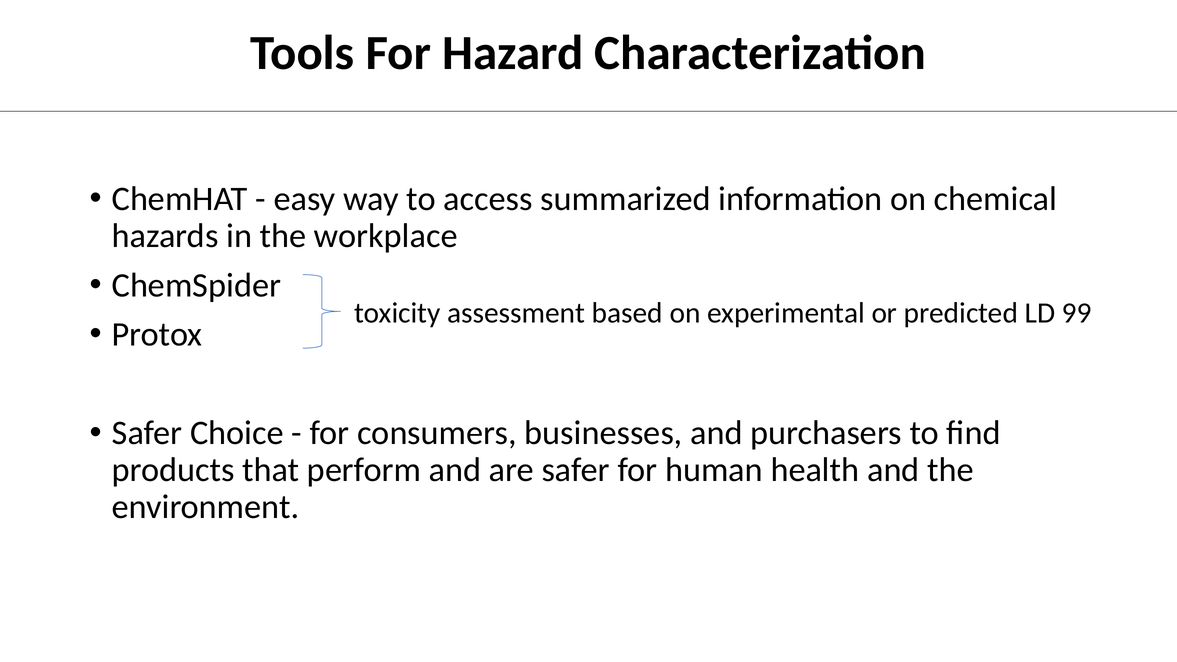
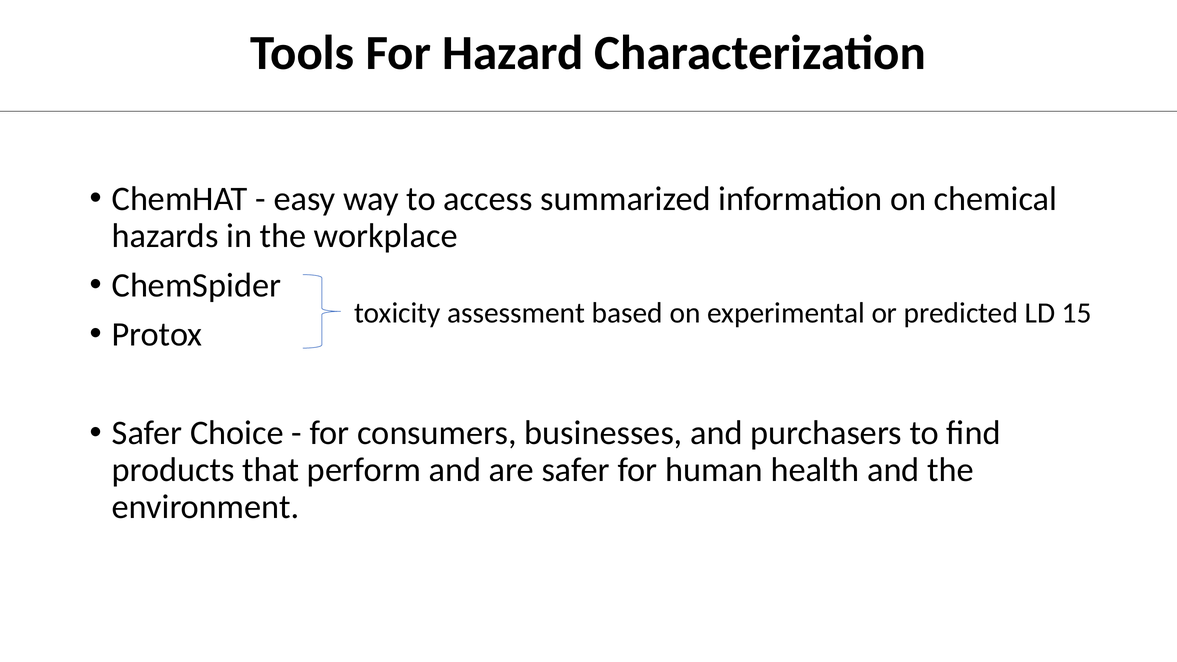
99: 99 -> 15
